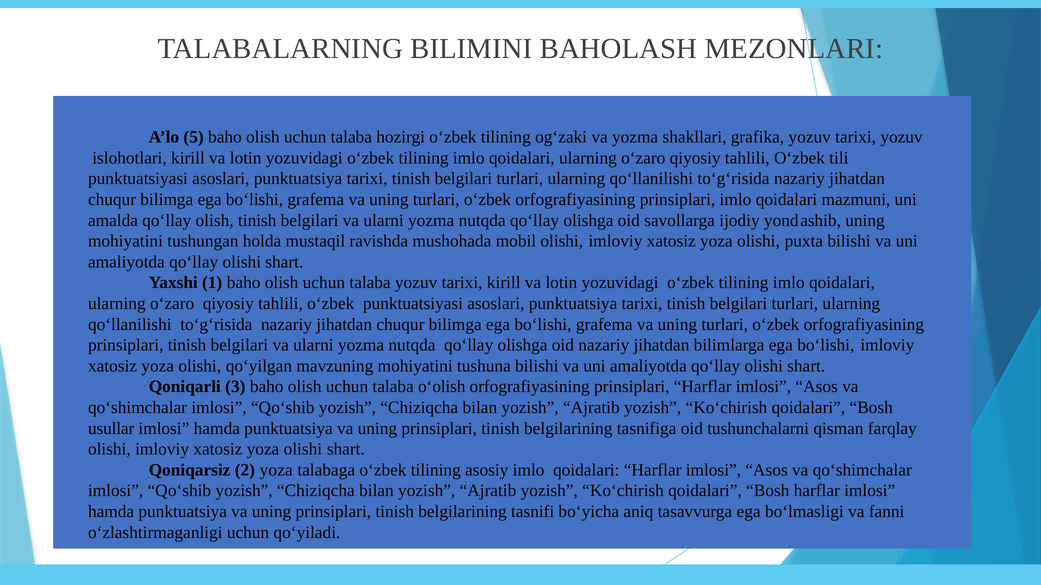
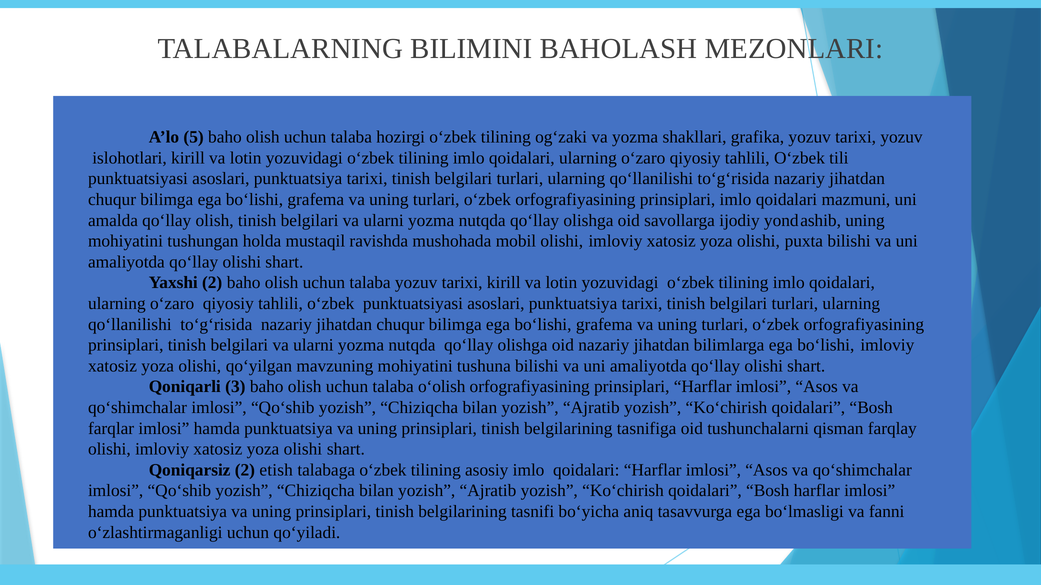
Yaxshi 1: 1 -> 2
usullar: usullar -> farqlar
2 yoza: yoza -> etish
